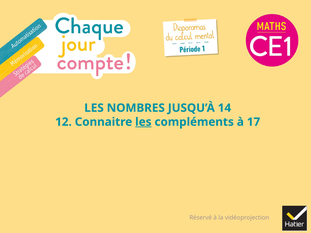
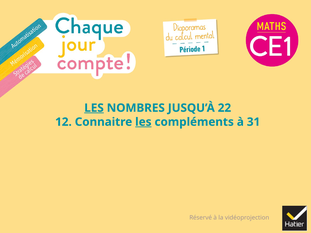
LES at (94, 108) underline: none -> present
14: 14 -> 22
17: 17 -> 31
